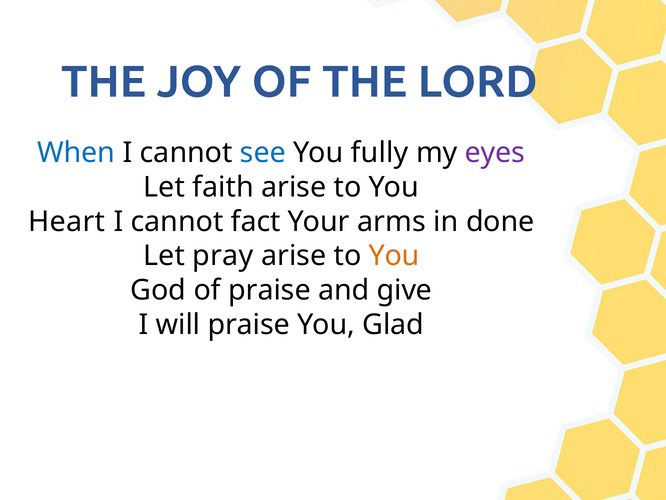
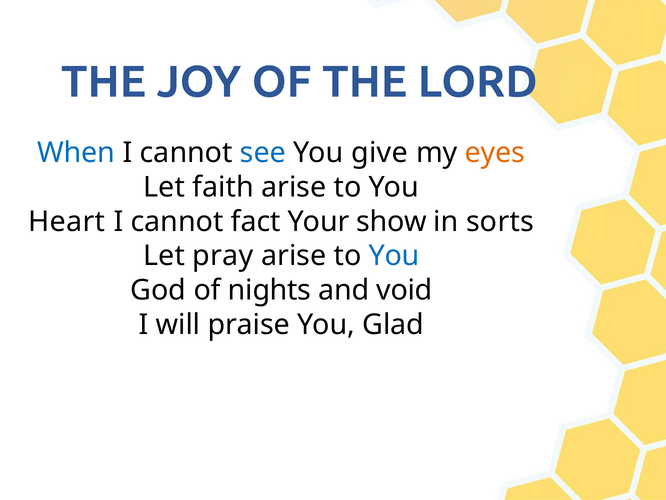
fully: fully -> give
eyes colour: purple -> orange
arms: arms -> show
done: done -> sorts
You at (394, 256) colour: orange -> blue
of praise: praise -> nights
give: give -> void
